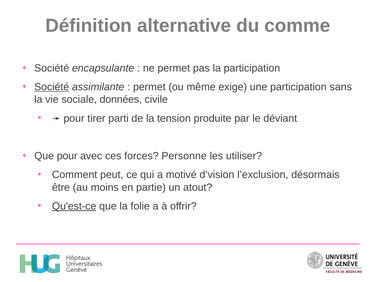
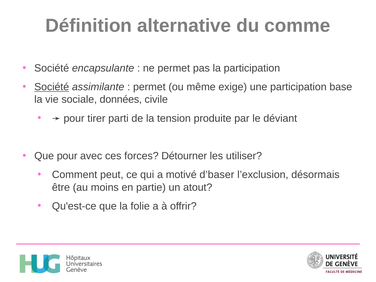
sans: sans -> base
Personne: Personne -> Détourner
d’vision: d’vision -> d’baser
Qu'est-ce underline: present -> none
